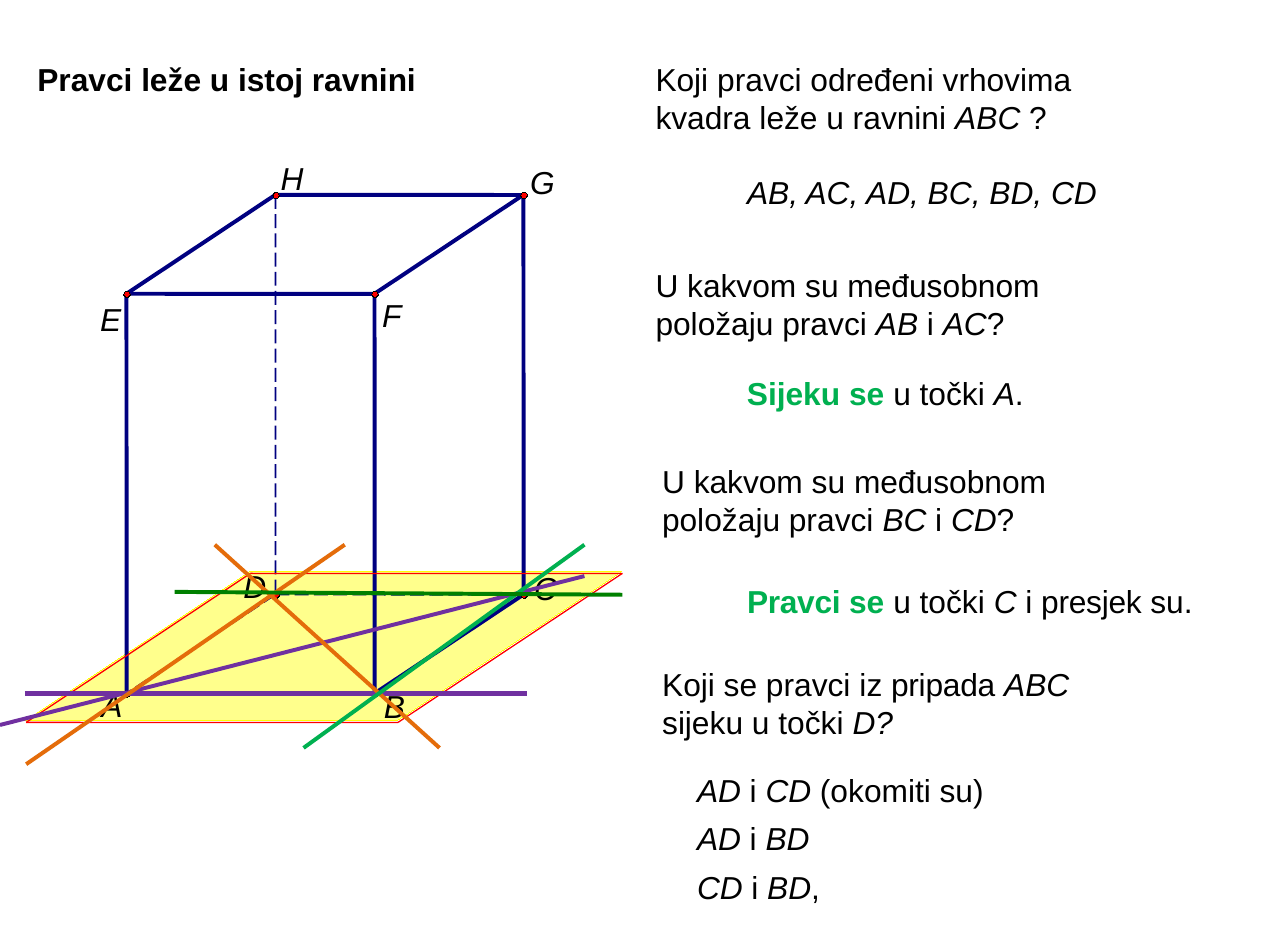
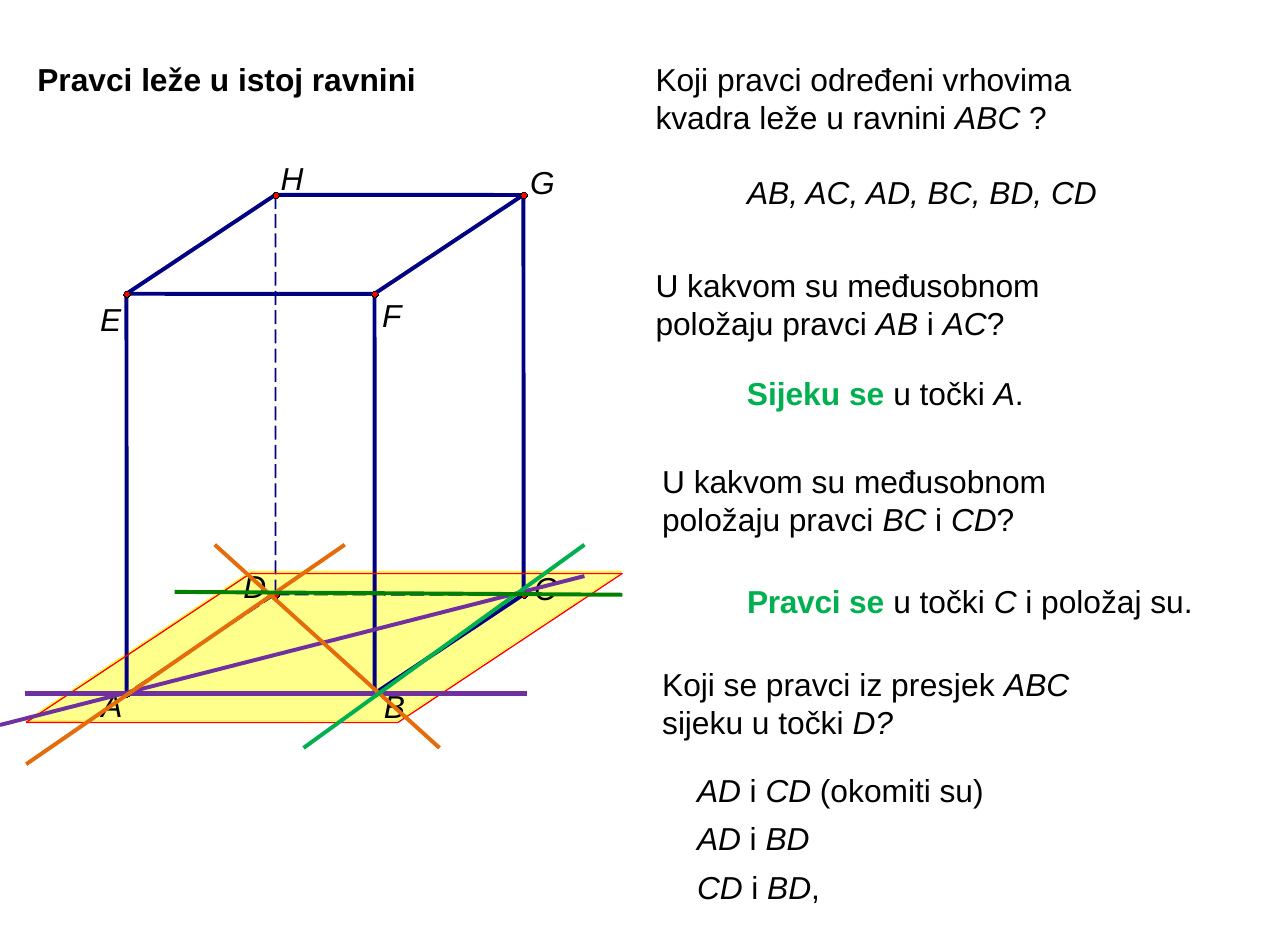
presjek: presjek -> položaj
pripada: pripada -> presjek
